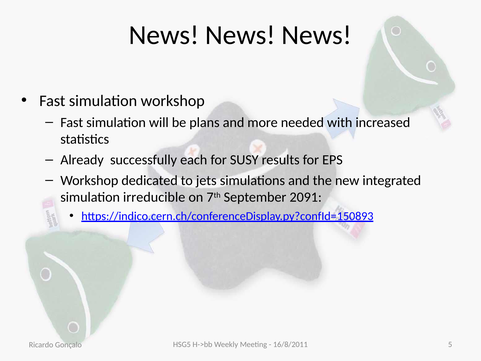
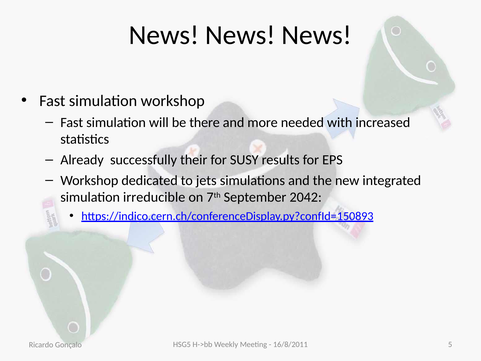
plans: plans -> there
each: each -> their
2091: 2091 -> 2042
